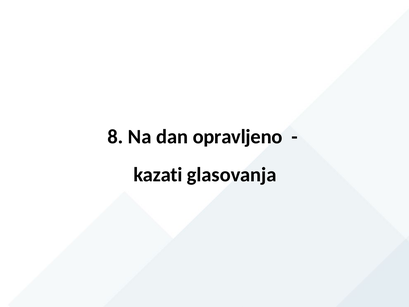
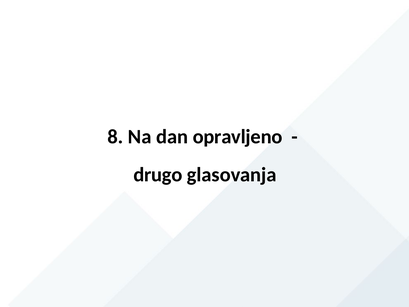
kazati: kazati -> drugo
